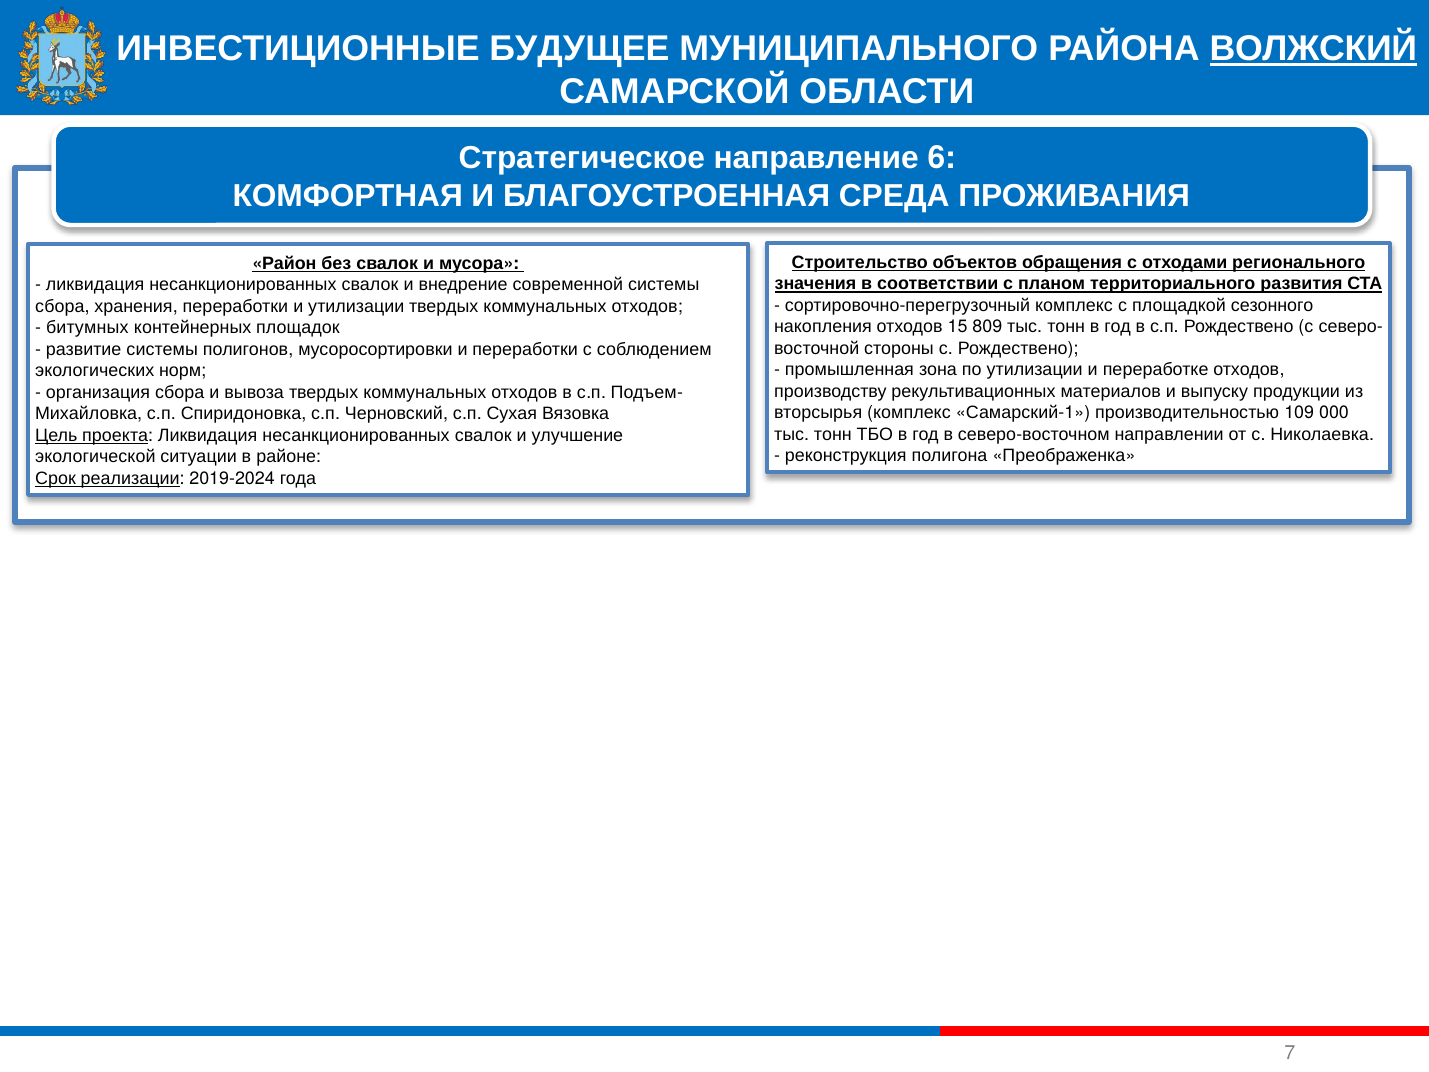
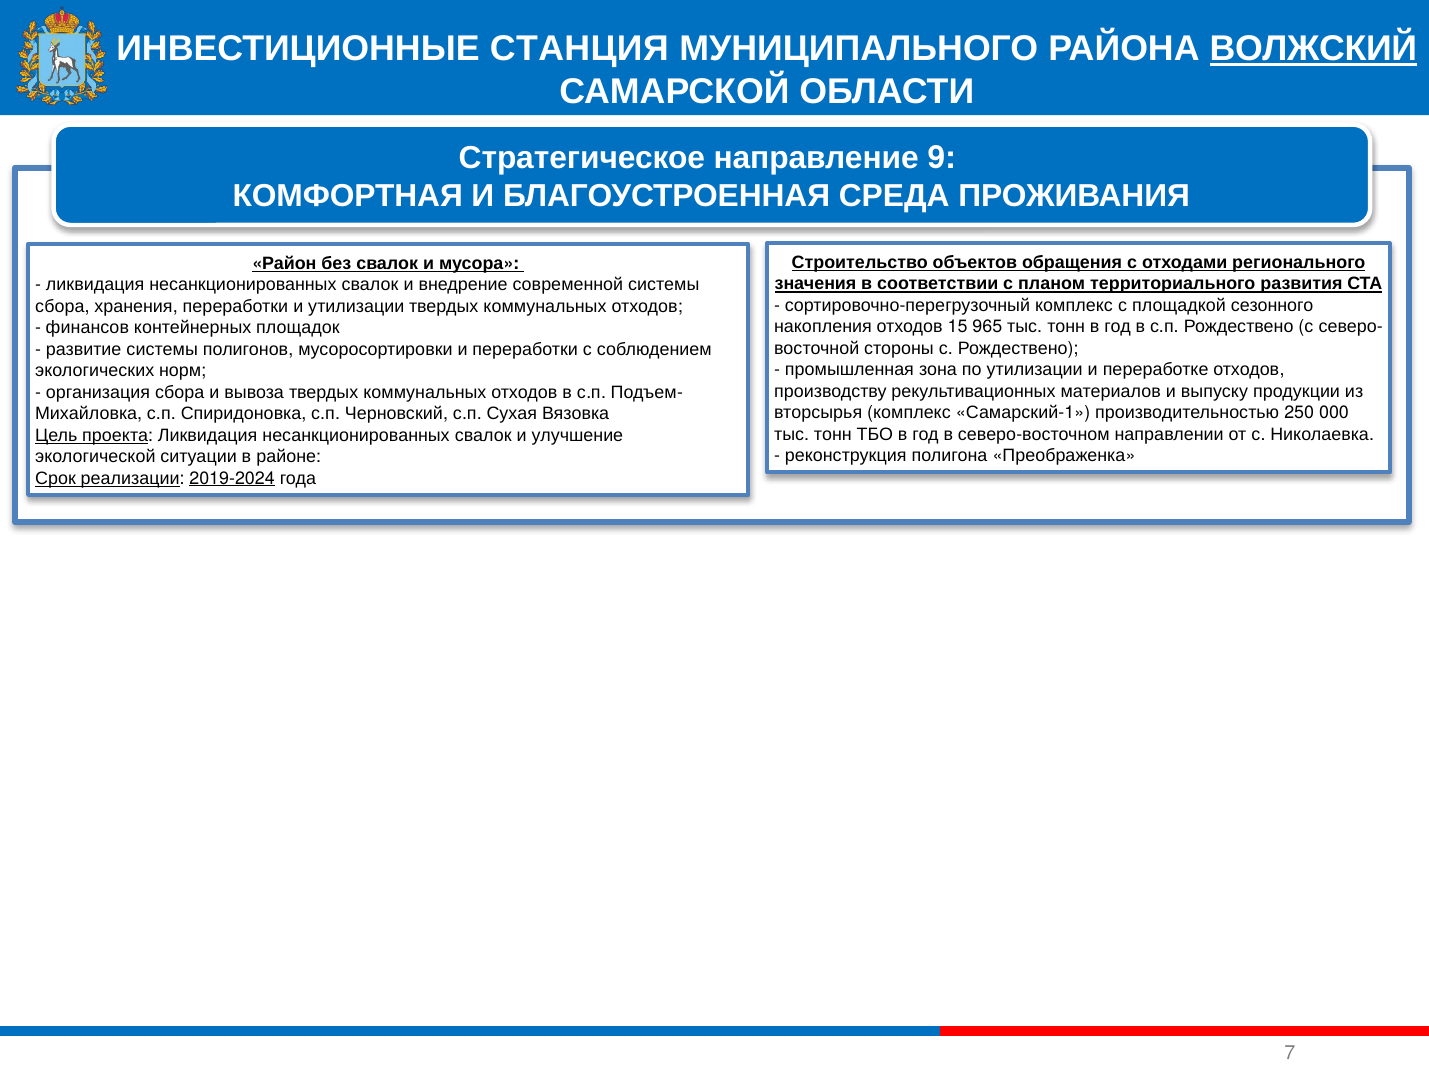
БУДУЩЕЕ: БУДУЩЕЕ -> СТАНЦИЯ
6: 6 -> 9
809: 809 -> 965
битумных: битумных -> финансов
109: 109 -> 250
2019-2024 underline: none -> present
